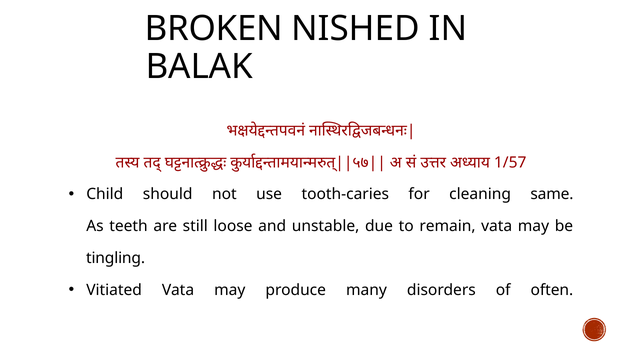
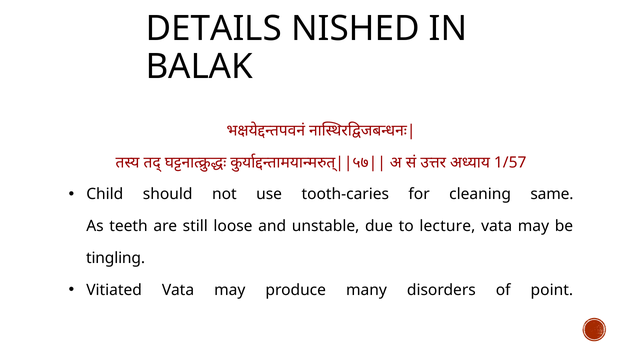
BROKEN: BROKEN -> DETAILS
remain: remain -> lecture
often: often -> point
